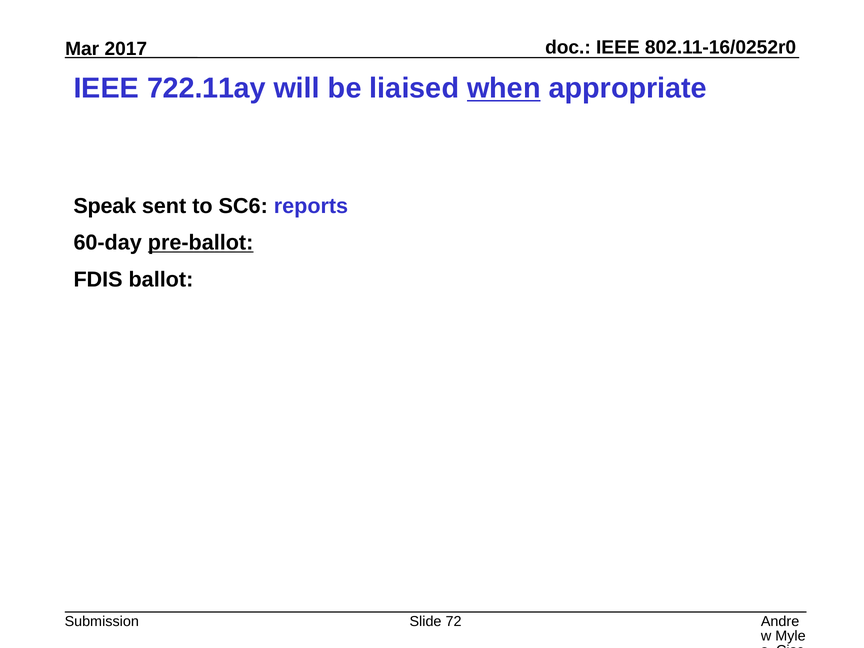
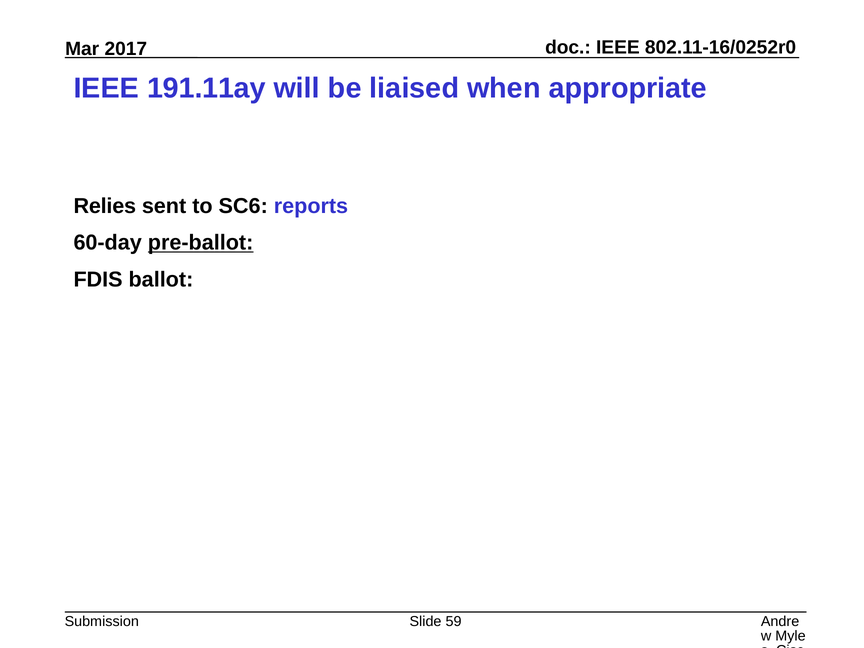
722.11ay: 722.11ay -> 191.11ay
when underline: present -> none
Speak: Speak -> Relies
72: 72 -> 59
